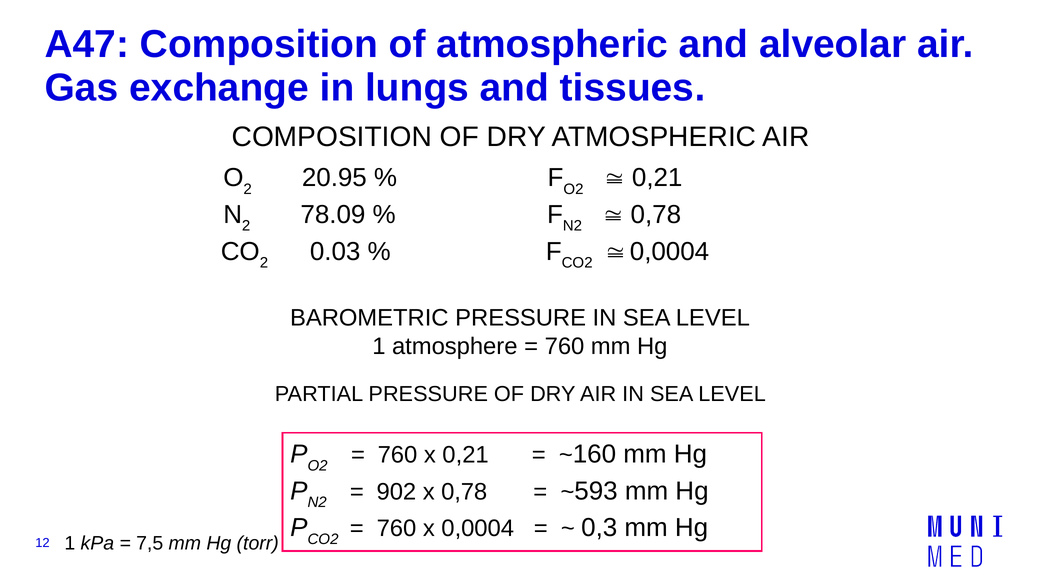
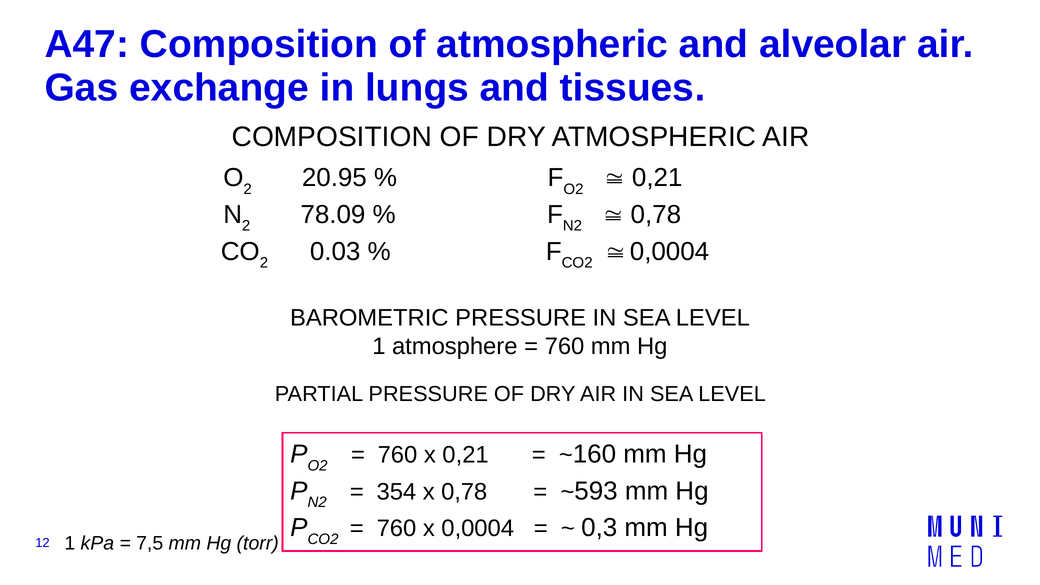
902: 902 -> 354
